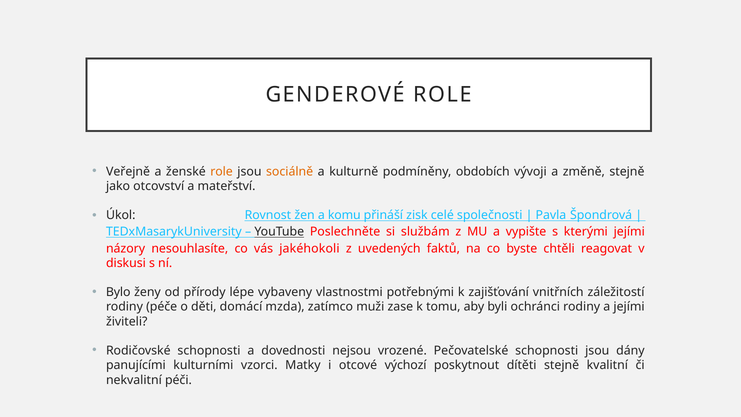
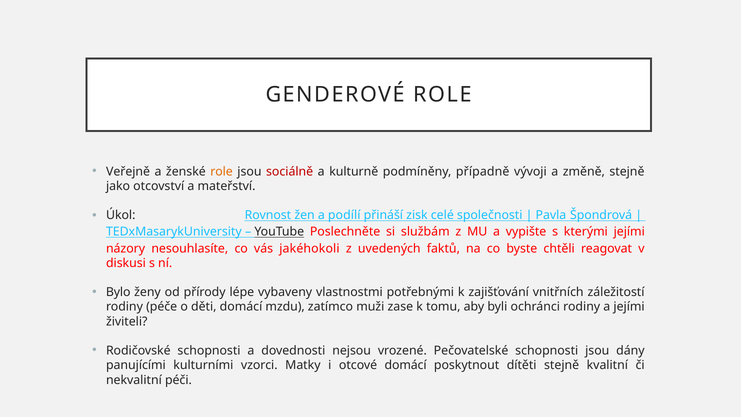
sociálně colour: orange -> red
obdobích: obdobích -> případně
komu: komu -> podílí
mzda: mzda -> mzdu
otcové výchozí: výchozí -> domácí
